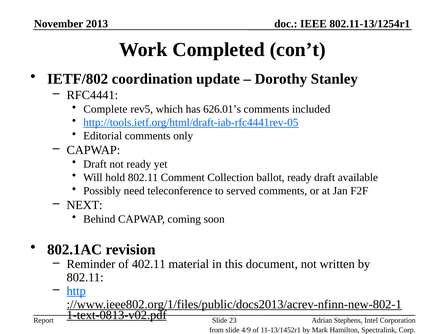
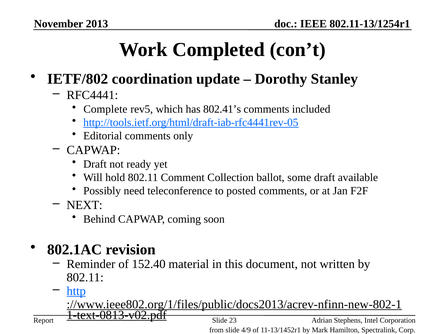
626.01’s: 626.01’s -> 802.41’s
ballot ready: ready -> some
served: served -> posted
402.11: 402.11 -> 152.40
